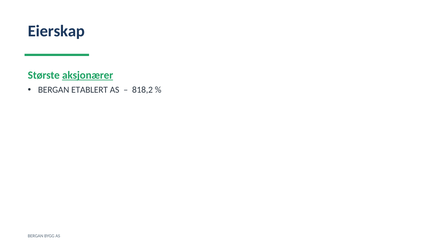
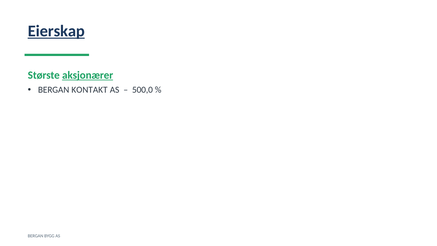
Eierskap underline: none -> present
ETABLERT: ETABLERT -> KONTAKT
818,2: 818,2 -> 500,0
